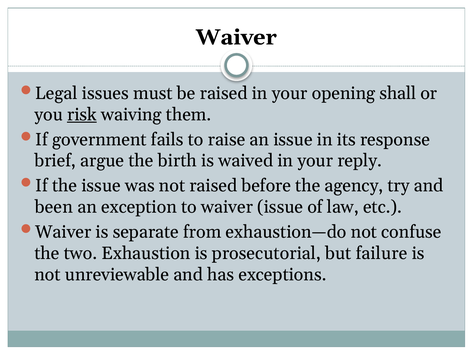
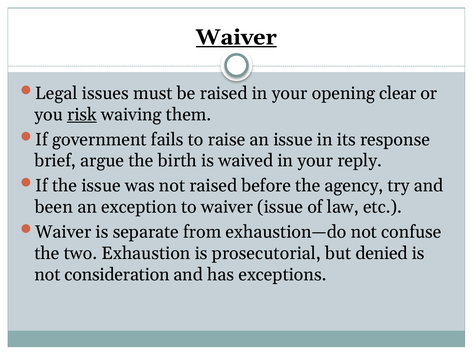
Waiver at (236, 37) underline: none -> present
shall: shall -> clear
failure: failure -> denied
unreviewable: unreviewable -> consideration
